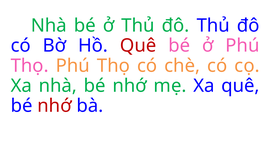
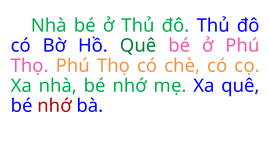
Quê at (138, 46) colour: red -> green
